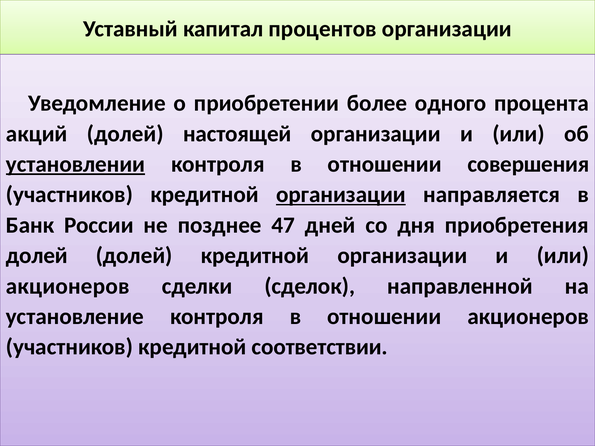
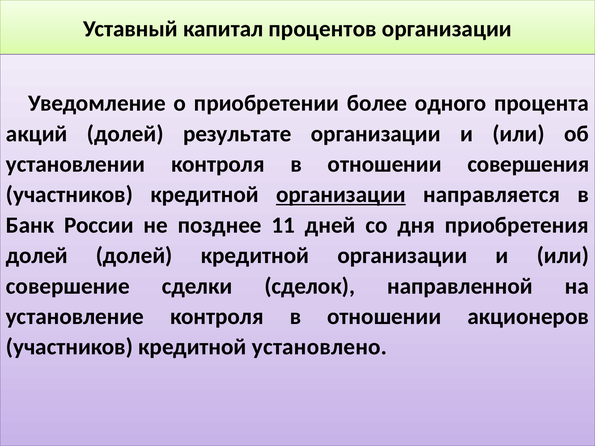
настоящей: настоящей -> результате
установлении underline: present -> none
47: 47 -> 11
акционеров at (68, 286): акционеров -> совершение
соответствии: соответствии -> установлено
